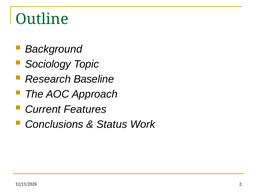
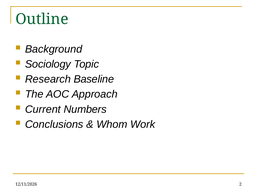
Features: Features -> Numbers
Status: Status -> Whom
